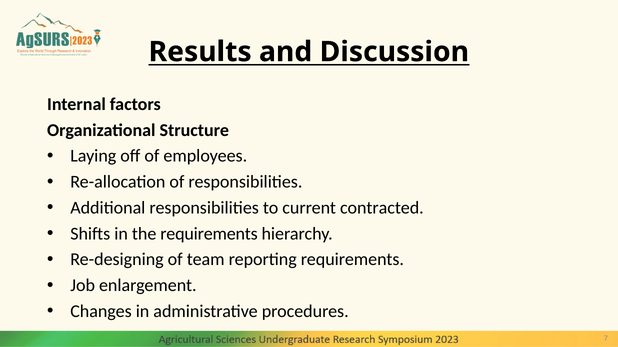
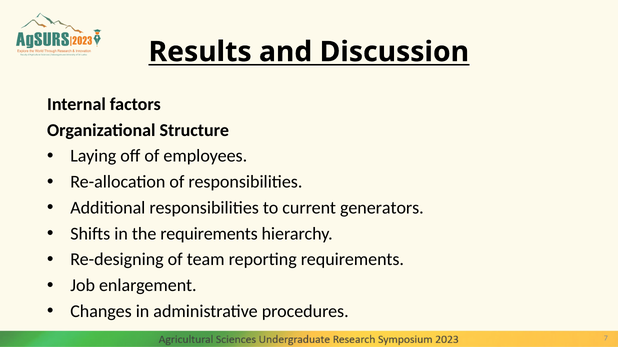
contracted: contracted -> generators
